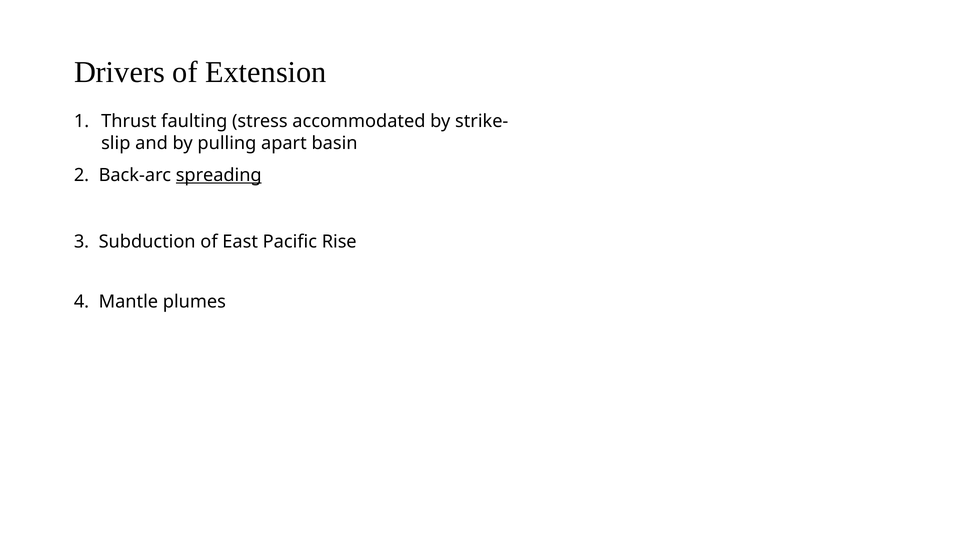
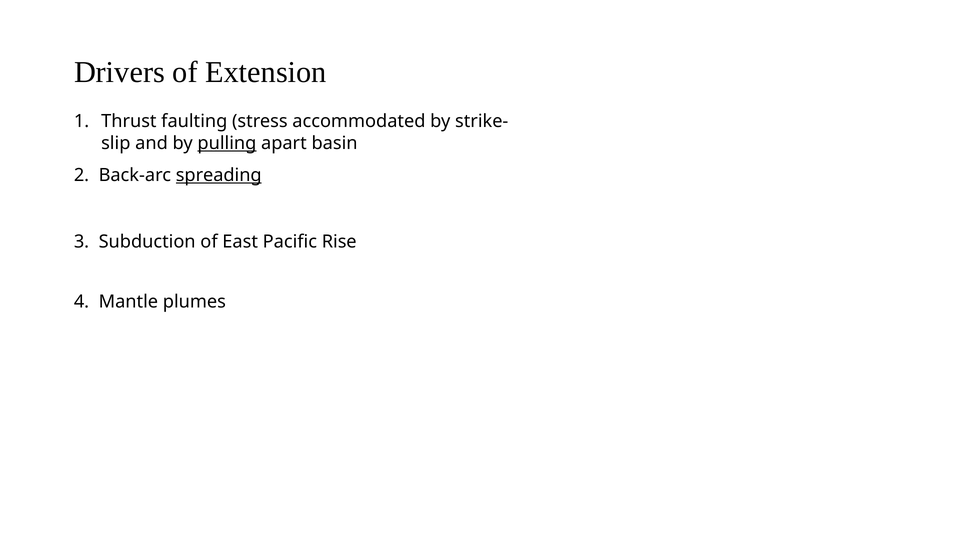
pulling underline: none -> present
